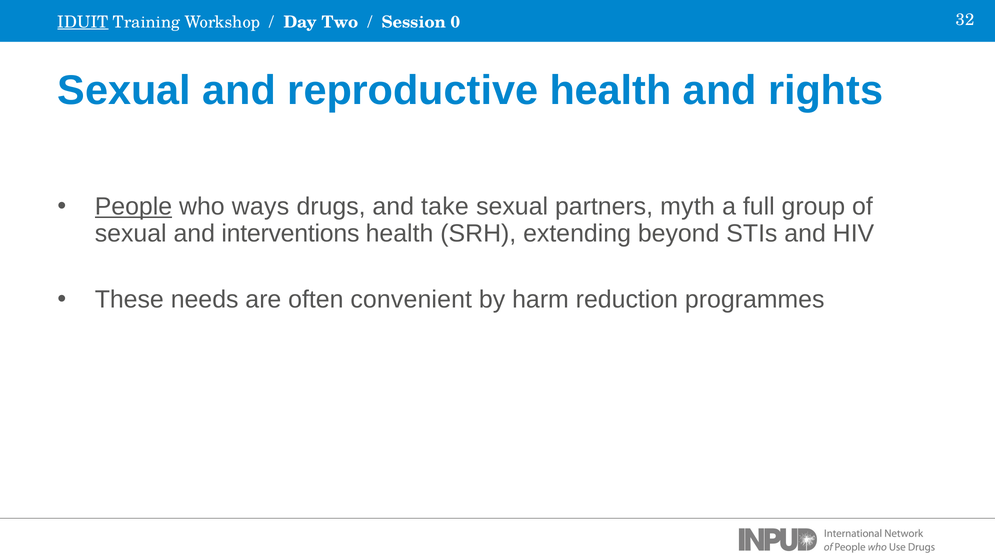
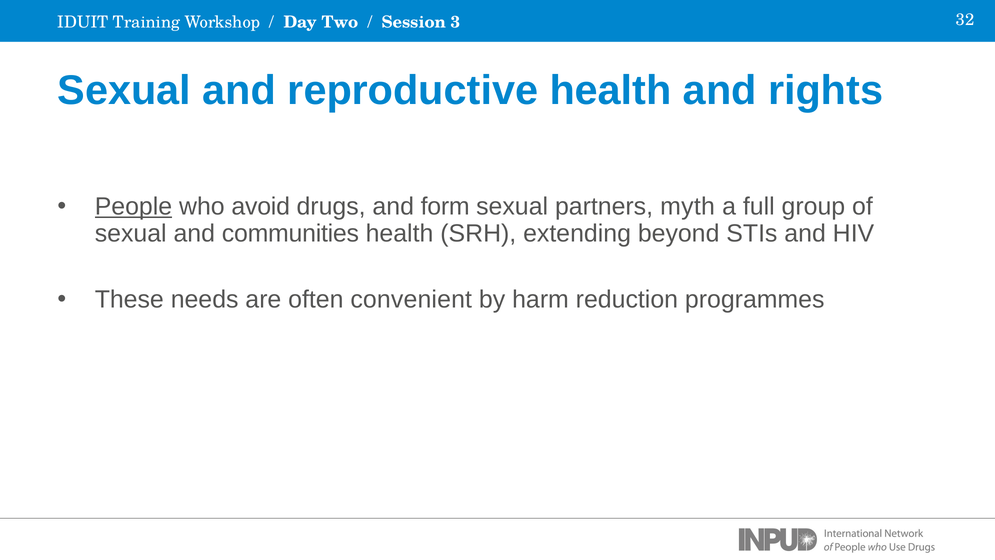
IDUIT underline: present -> none
0: 0 -> 3
ways: ways -> avoid
take: take -> form
interventions: interventions -> communities
